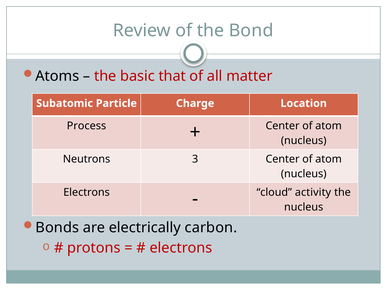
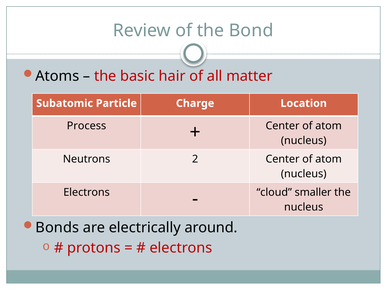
that: that -> hair
3: 3 -> 2
activity: activity -> smaller
carbon: carbon -> around
